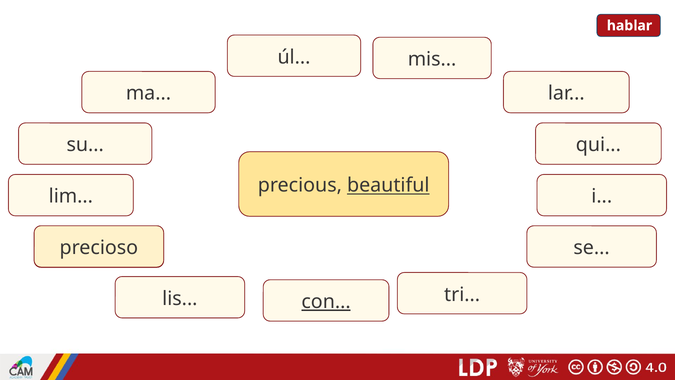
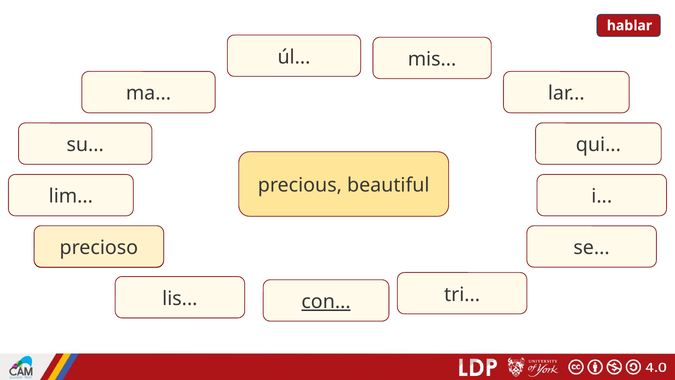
beautiful underline: present -> none
